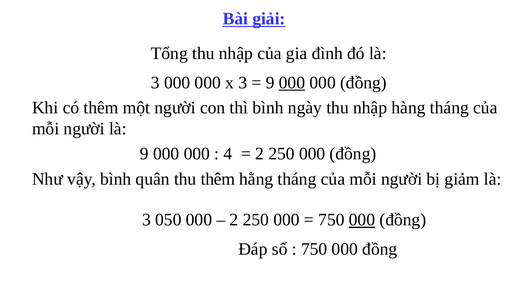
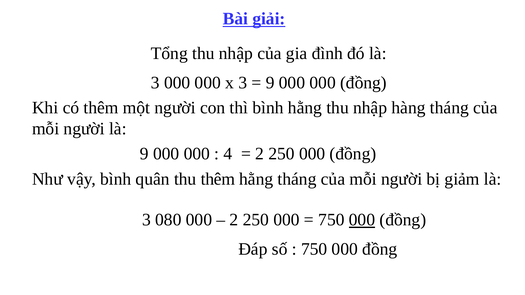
000 at (292, 83) underline: present -> none
bình ngày: ngày -> hằng
050: 050 -> 080
